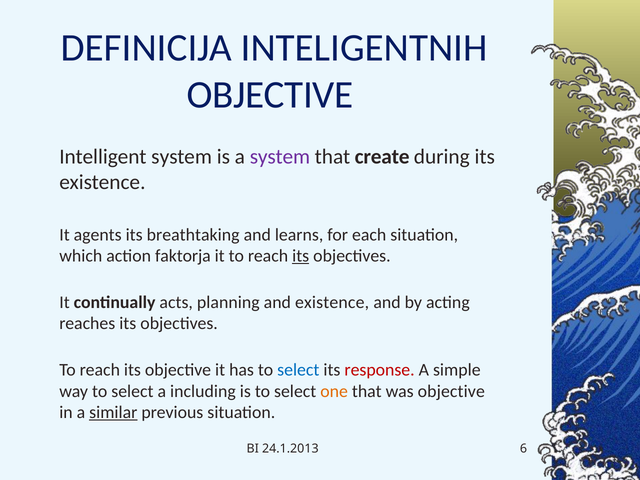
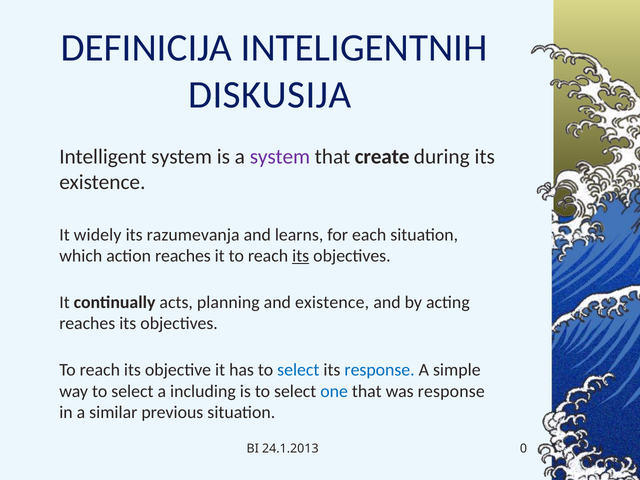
OBJECTIVE at (270, 95): OBJECTIVE -> DISKUSIJA
agents: agents -> widely
breathtaking: breathtaking -> razumevanja
action faktorja: faktorja -> reaches
response at (380, 370) colour: red -> blue
one colour: orange -> blue
was objective: objective -> response
similar underline: present -> none
6: 6 -> 0
